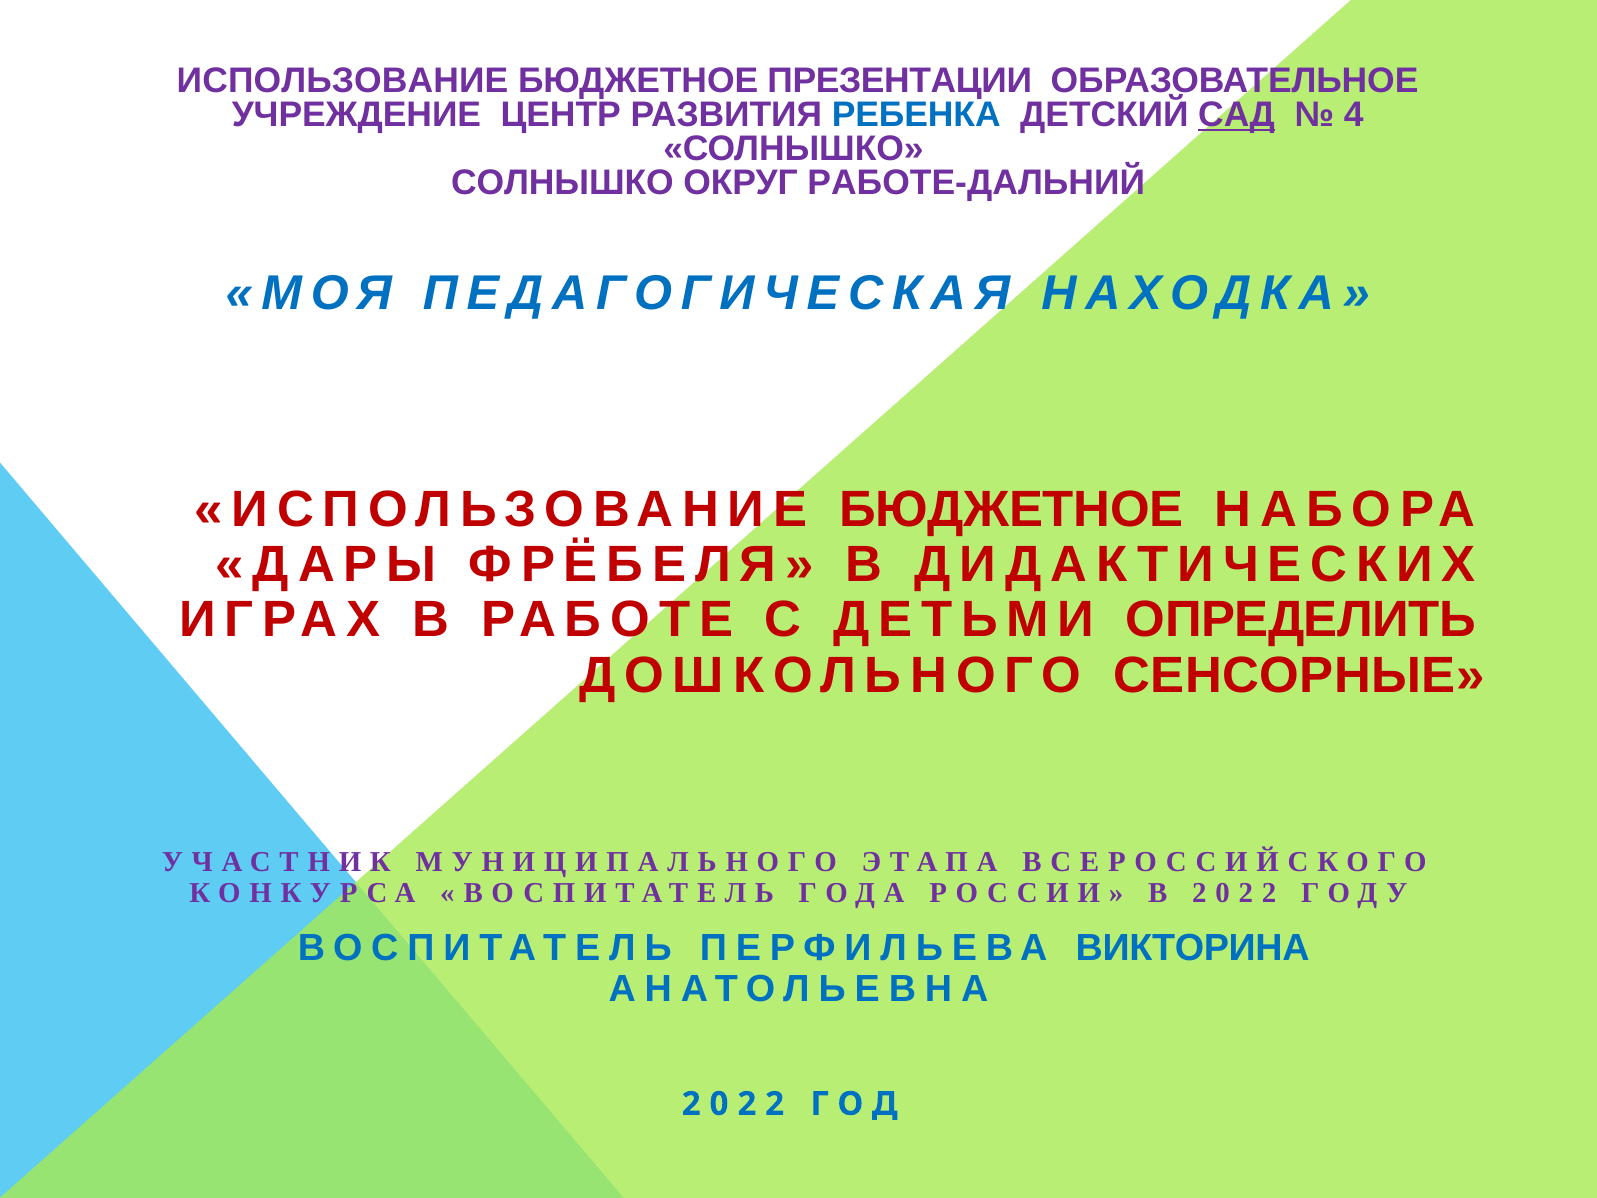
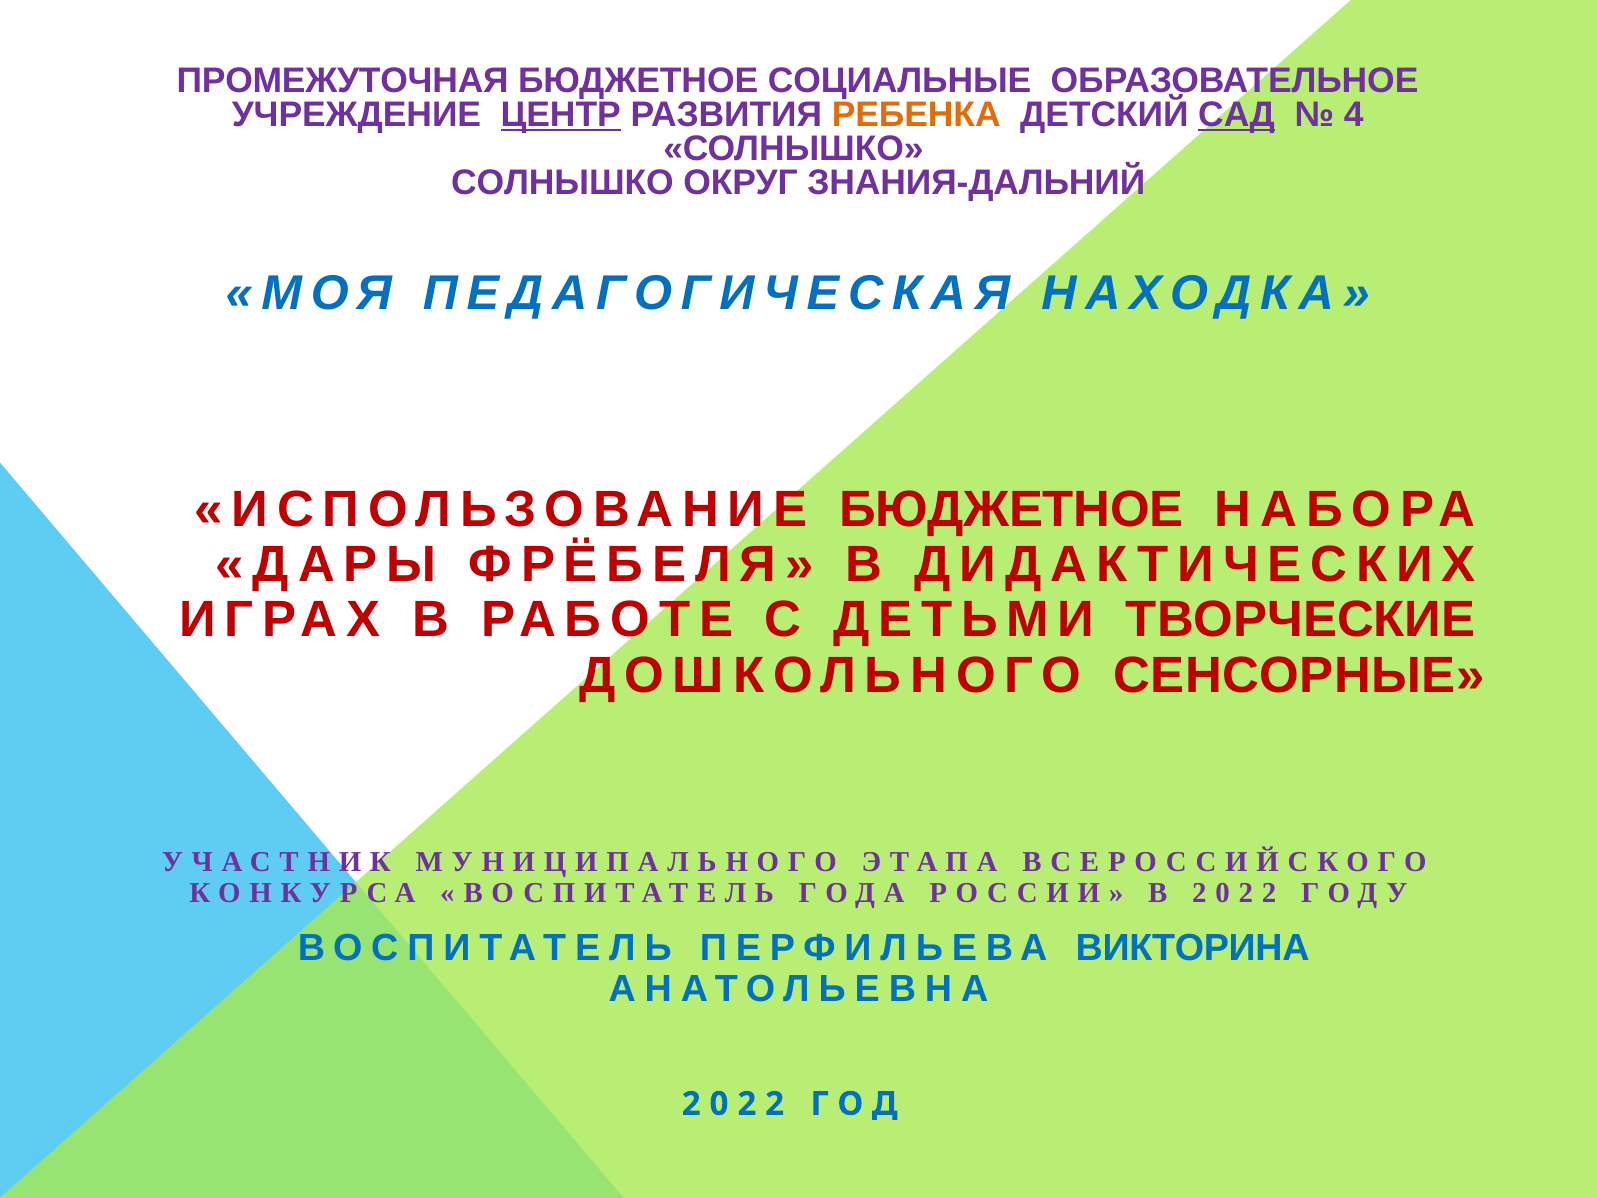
ИСПОЛЬЗОВАНИЕ at (342, 81): ИСПОЛЬЗОВАНИЕ -> ПРОМЕЖУТОЧНАЯ
ПРЕЗЕНТАЦИИ: ПРЕЗЕНТАЦИИ -> СОЦИАЛЬНЫЕ
ЦЕНТР underline: none -> present
РЕБЕНКА colour: blue -> orange
РАБОТЕ-ДАЛЬНИЙ: РАБОТЕ-ДАЛЬНИЙ -> ЗНАНИЯ-ДАЛЬНИЙ
ОПРЕДЕЛИТЬ: ОПРЕДЕЛИТЬ -> ТВОРЧЕСКИЕ
